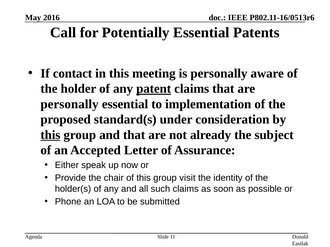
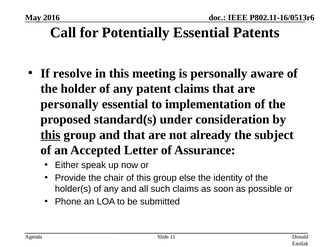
contact: contact -> resolve
patent underline: present -> none
visit: visit -> else
